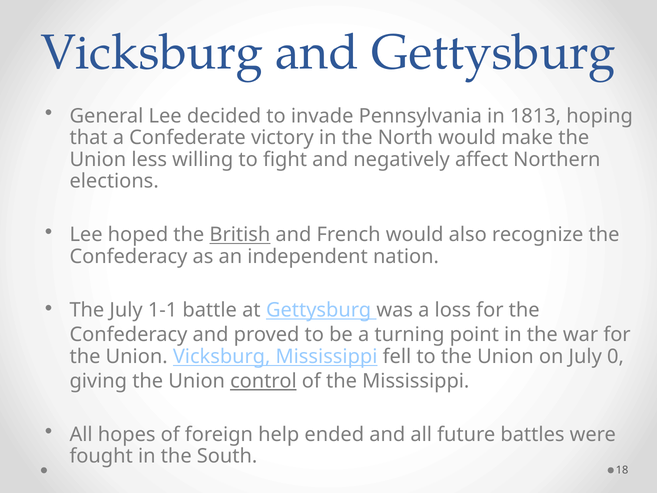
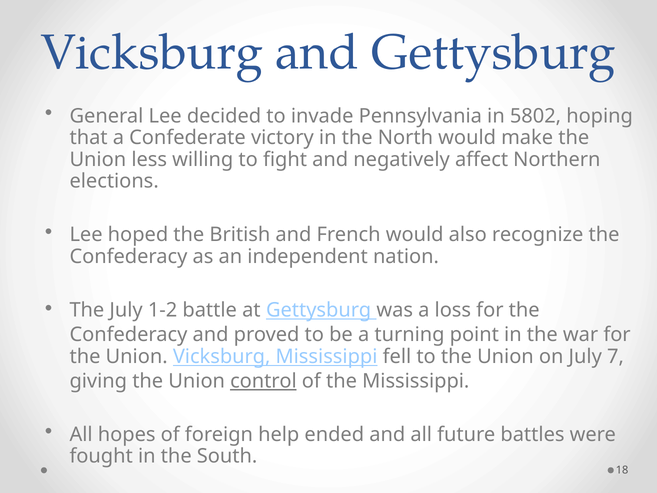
1813: 1813 -> 5802
British underline: present -> none
1-1: 1-1 -> 1-2
0: 0 -> 7
